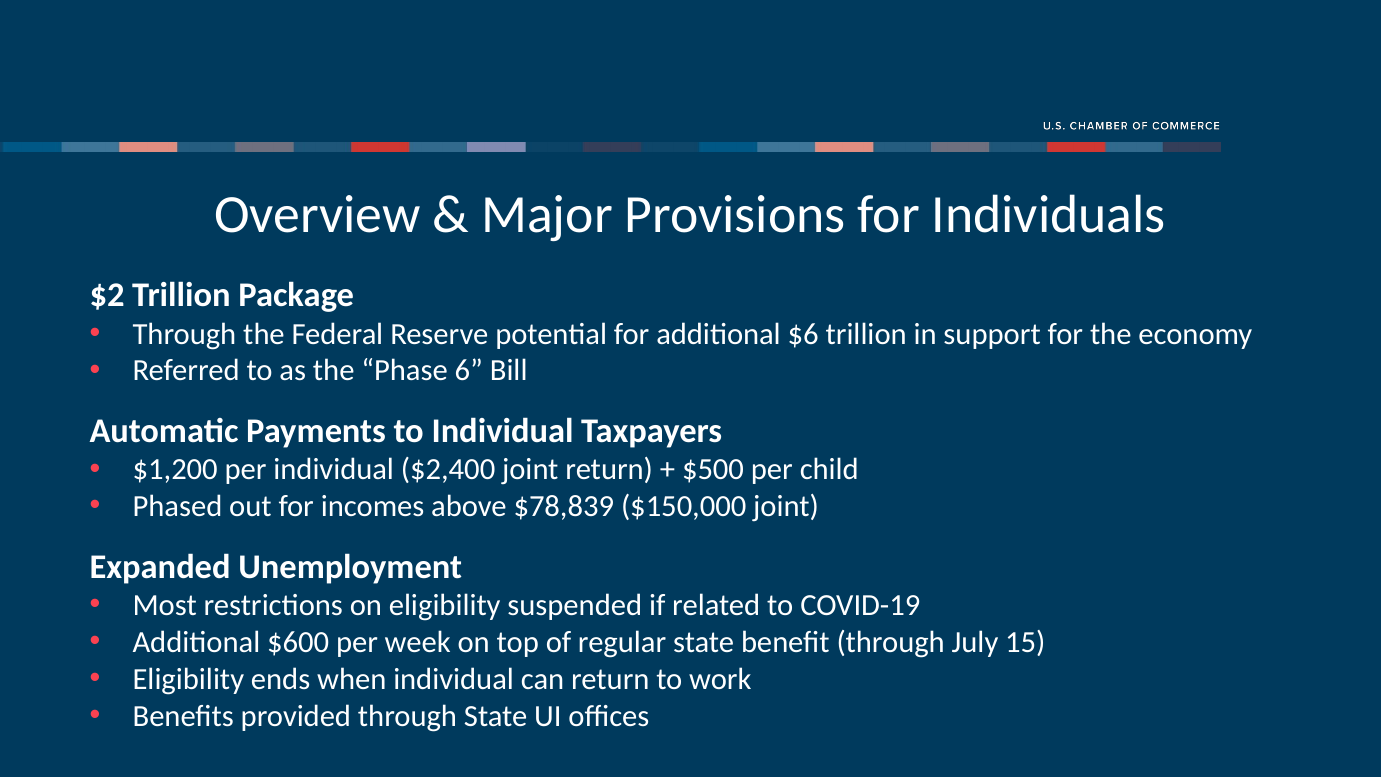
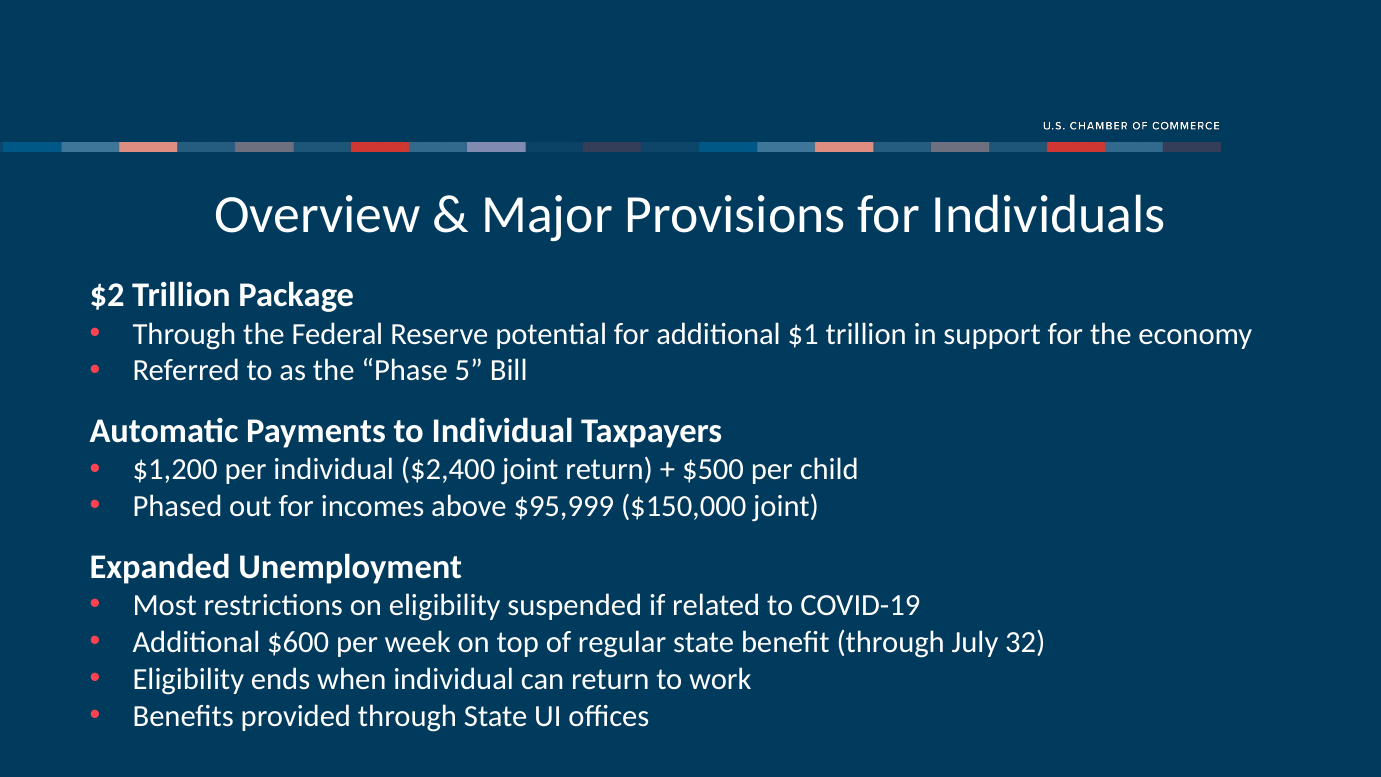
$6: $6 -> $1
6: 6 -> 5
$78,839: $78,839 -> $95,999
15: 15 -> 32
